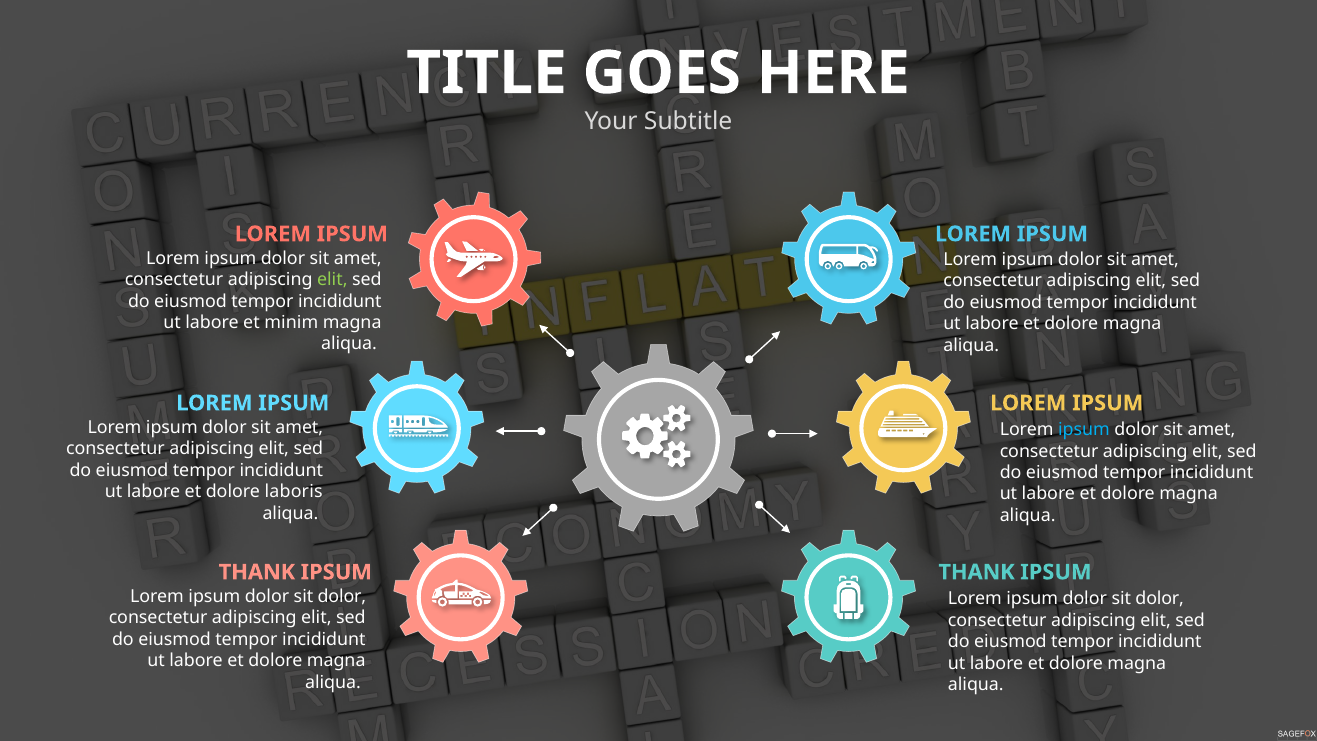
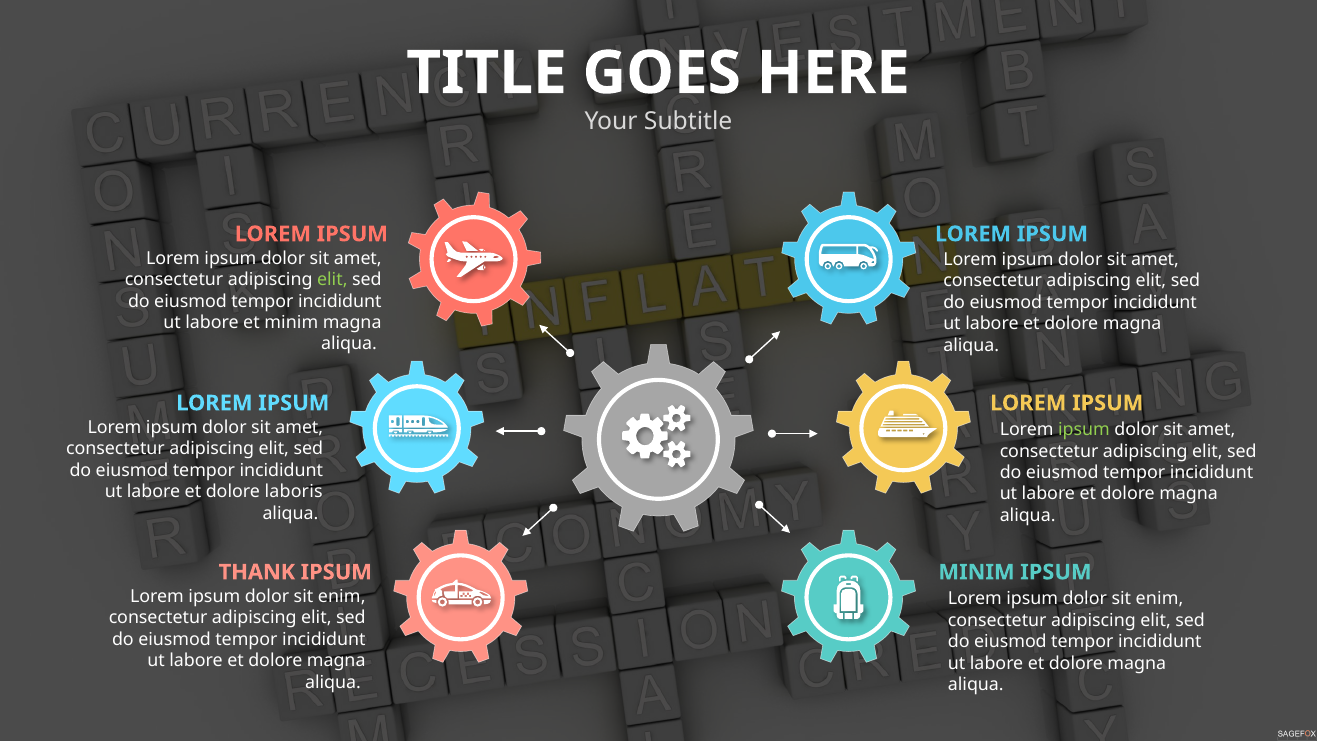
ipsum at (1084, 430) colour: light blue -> light green
THANK at (977, 572): THANK -> MINIM
dolor at (342, 596): dolor -> enim
dolor at (1160, 599): dolor -> enim
